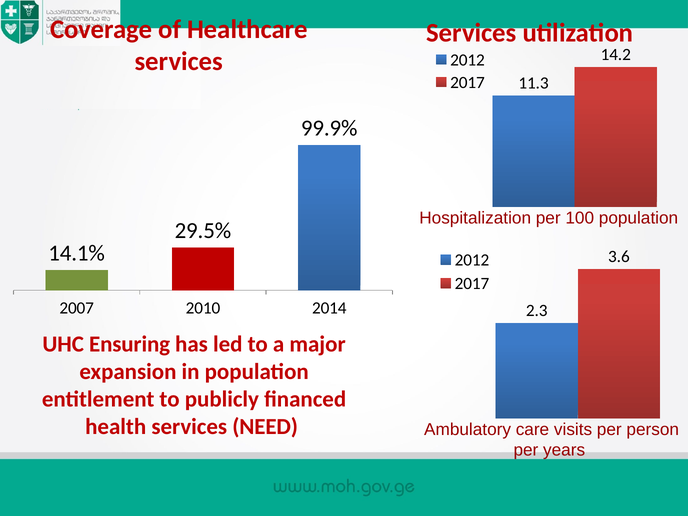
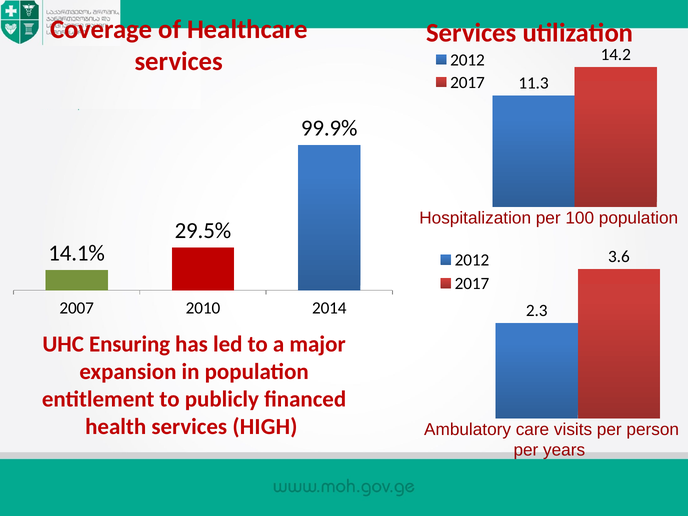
NEED: NEED -> HIGH
